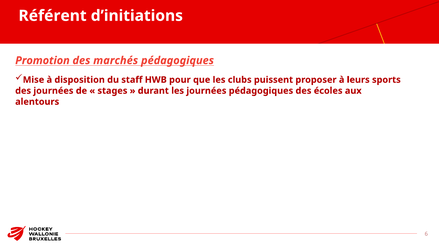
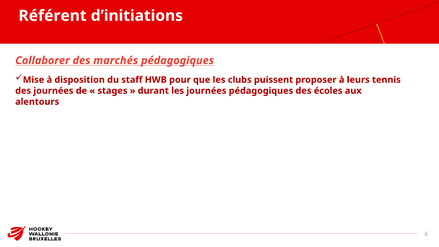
Promotion: Promotion -> Collaborer
sports: sports -> tennis
